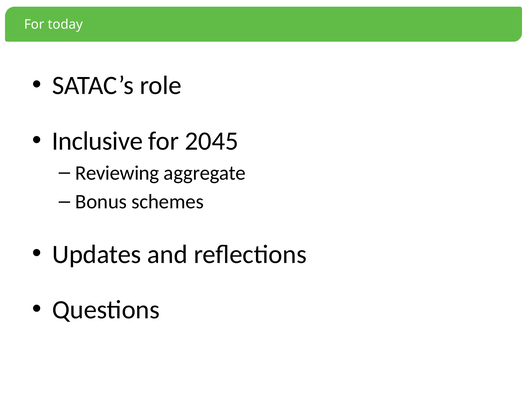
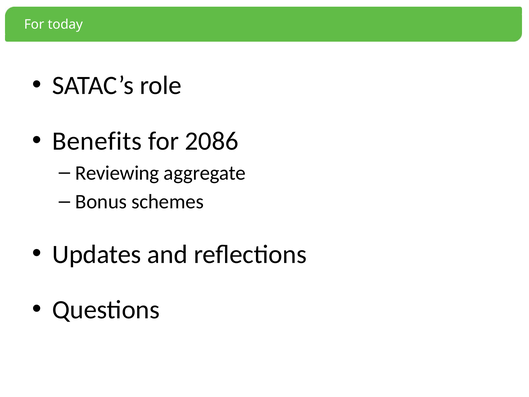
Inclusive: Inclusive -> Benefits
2045: 2045 -> 2086
